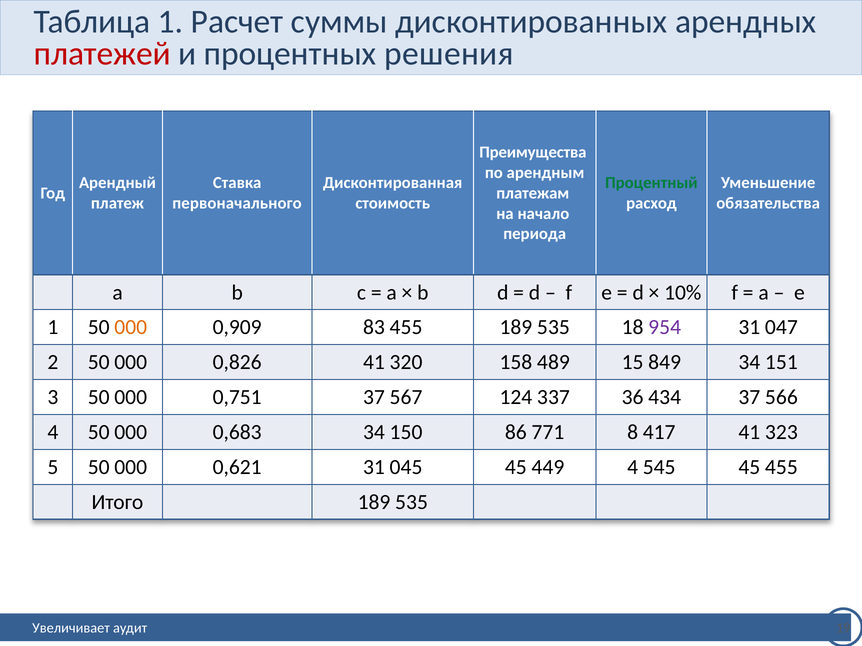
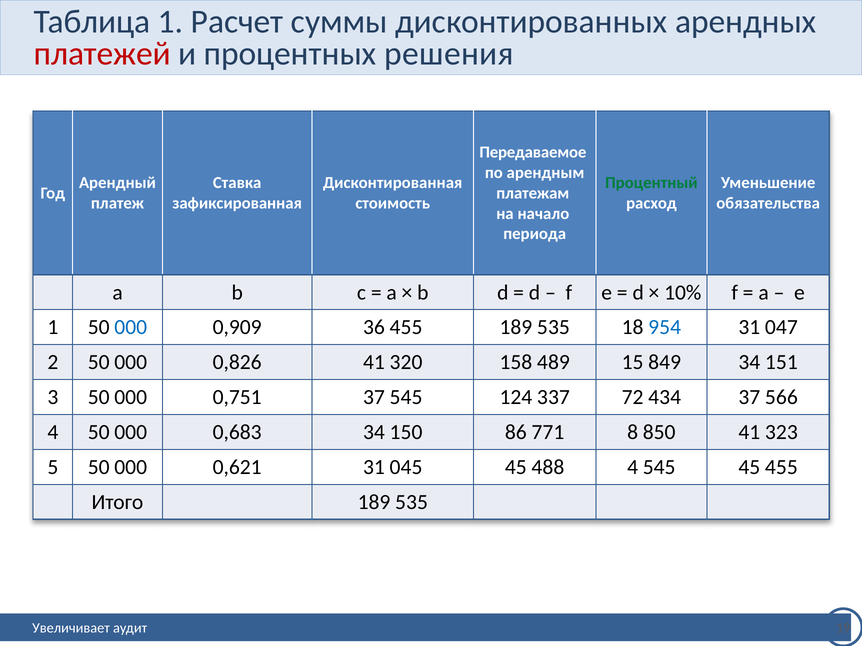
Преимущества: Преимущества -> Передаваемое
первоначального: первоначального -> зафиксированная
000 at (131, 328) colour: orange -> blue
83: 83 -> 36
954 colour: purple -> blue
37 567: 567 -> 545
36: 36 -> 72
417: 417 -> 850
449: 449 -> 488
